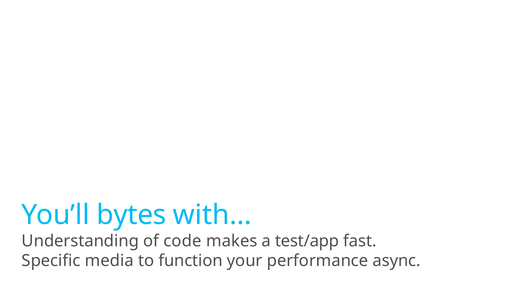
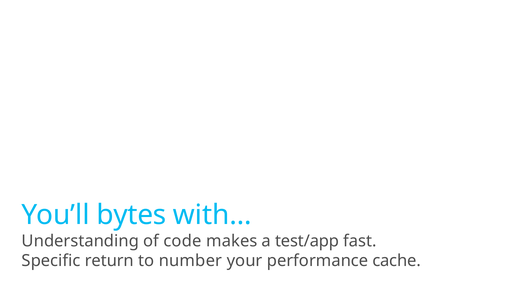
media: media -> return
function: function -> number
async: async -> cache
